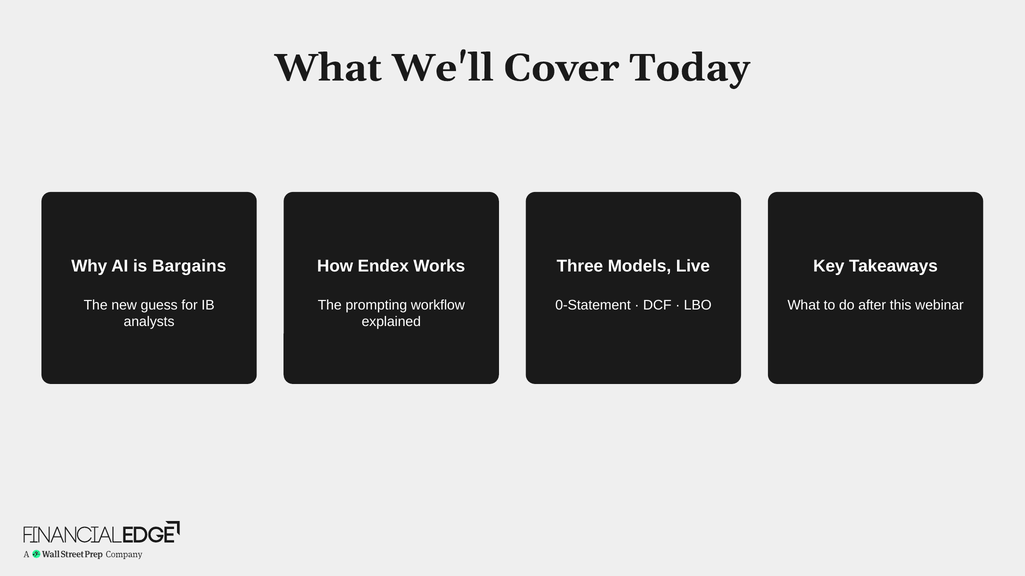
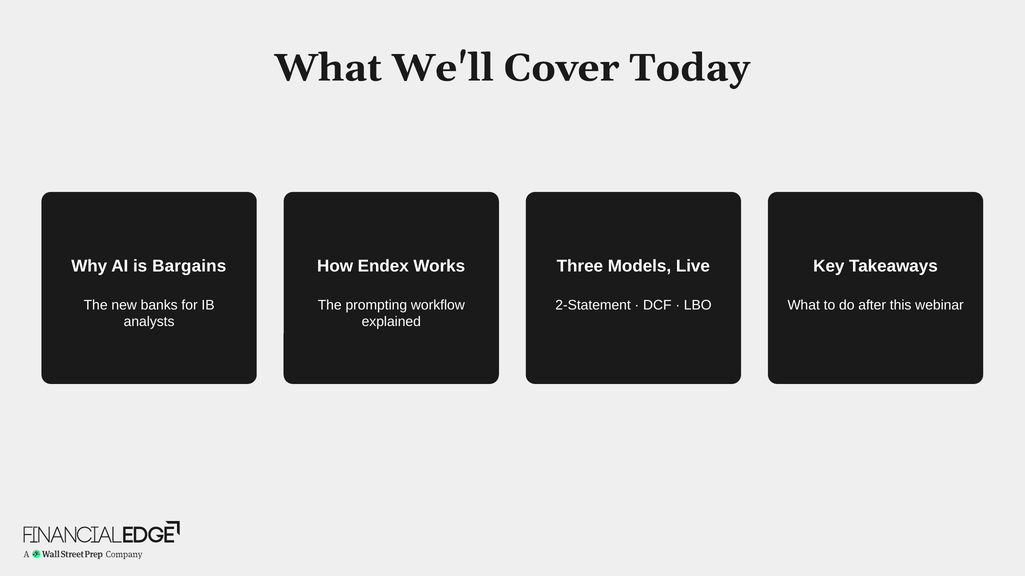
guess: guess -> banks
0-Statement: 0-Statement -> 2-Statement
